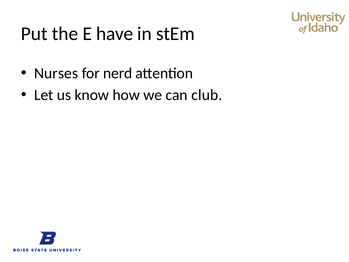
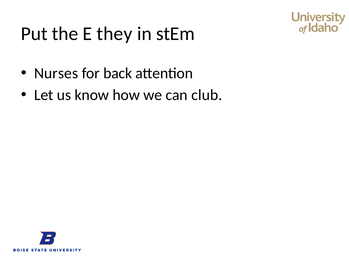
have: have -> they
nerd: nerd -> back
